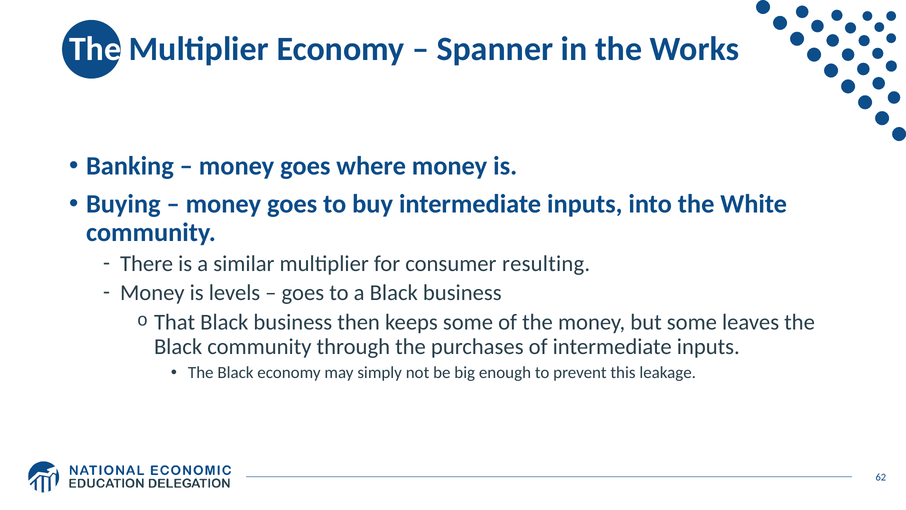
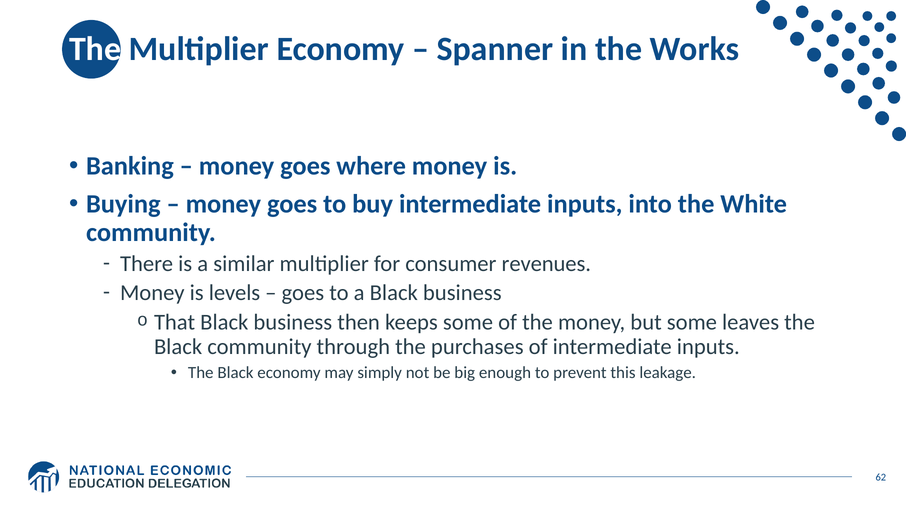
resulting: resulting -> revenues
